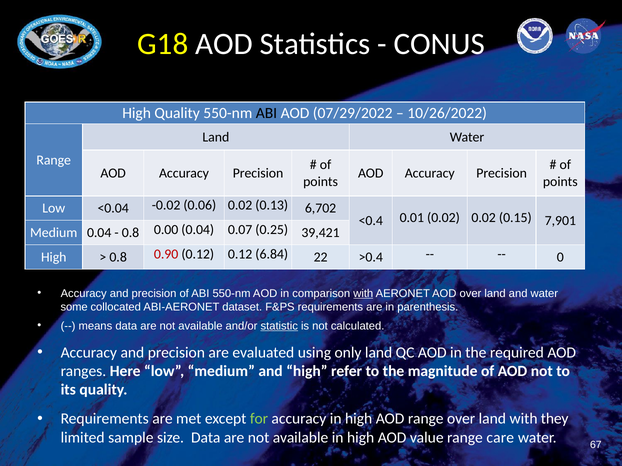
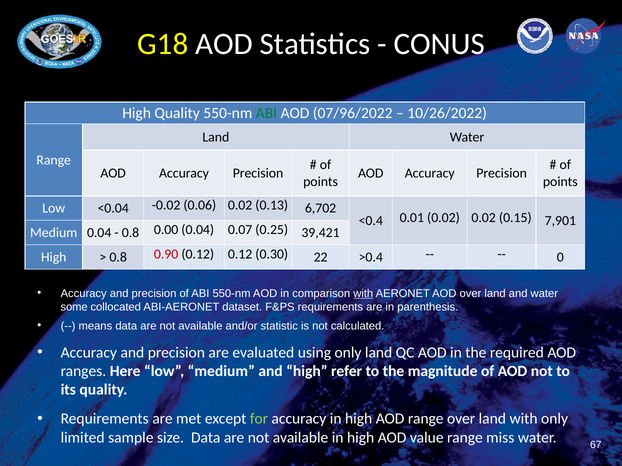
ABI at (266, 113) colour: black -> green
07/29/2022: 07/29/2022 -> 07/96/2022
6.84: 6.84 -> 0.30
statistic underline: present -> none
with they: they -> only
care: care -> miss
